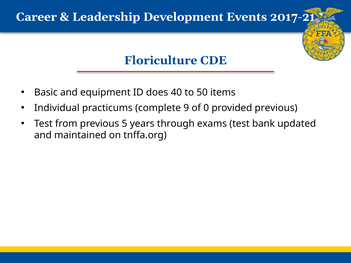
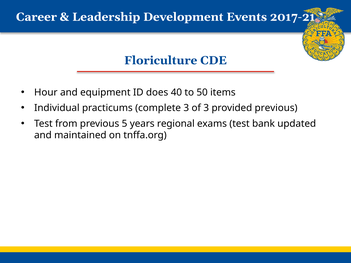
Basic: Basic -> Hour
complete 9: 9 -> 3
of 0: 0 -> 3
through: through -> regional
